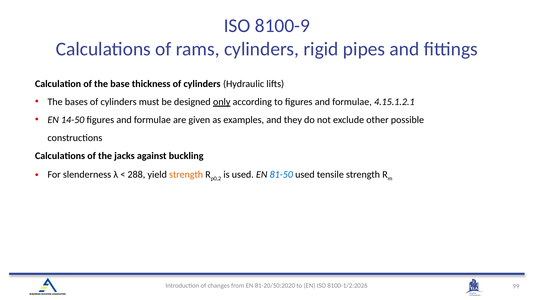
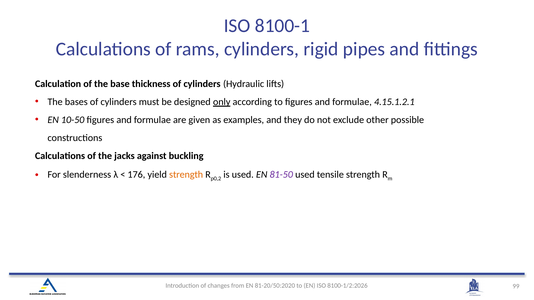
8100-9: 8100-9 -> 8100-1
14-50: 14-50 -> 10-50
288: 288 -> 176
81-50 colour: blue -> purple
